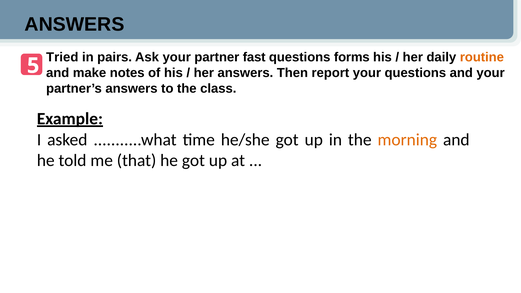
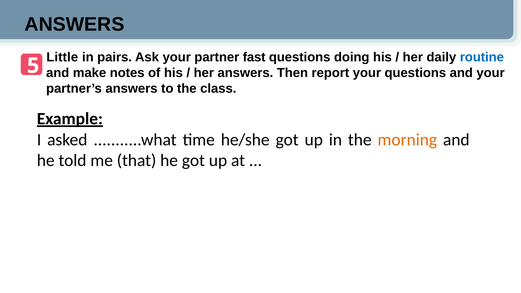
Tried: Tried -> Little
forms: forms -> doing
routine colour: orange -> blue
